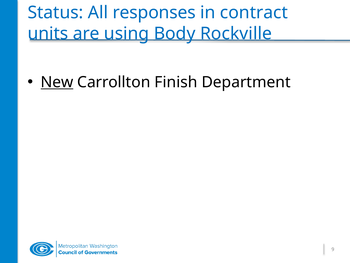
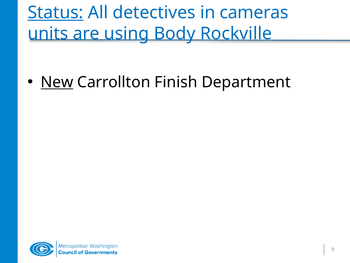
Status underline: none -> present
responses: responses -> detectives
contract: contract -> cameras
